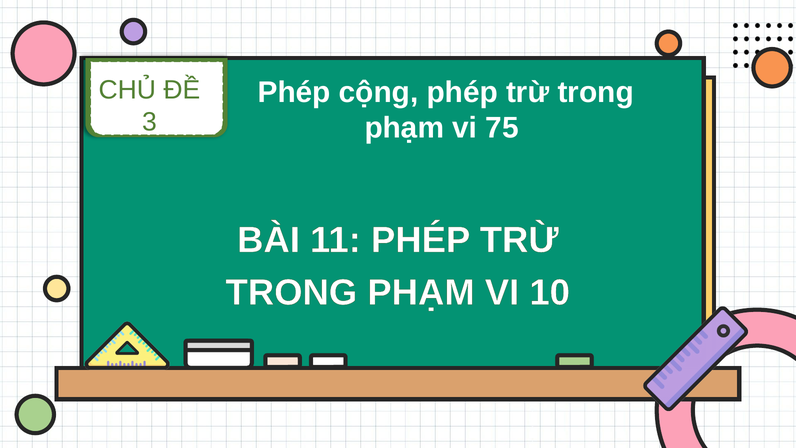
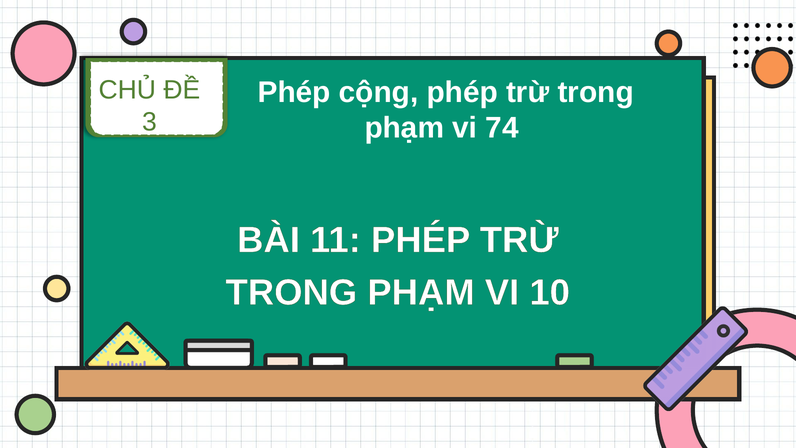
75: 75 -> 74
